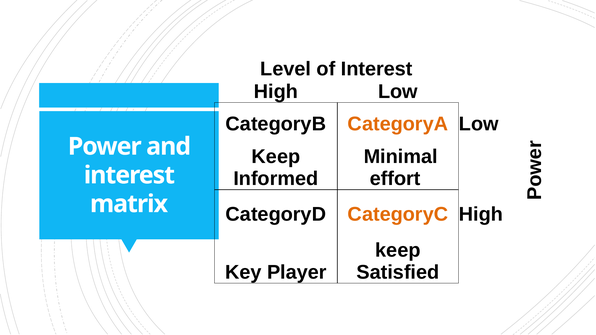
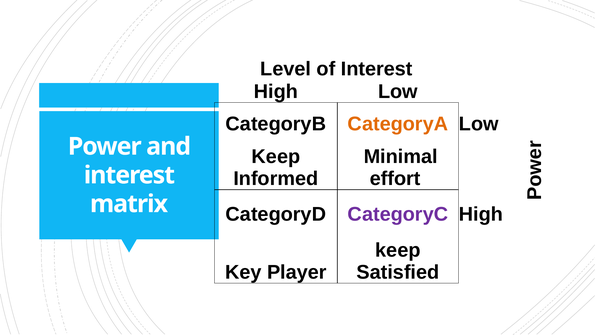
CategoryC colour: orange -> purple
